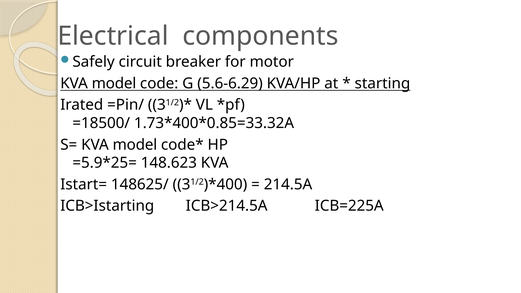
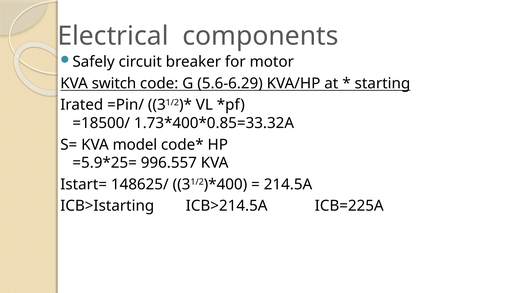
model at (114, 83): model -> switch
148.623: 148.623 -> 996.557
